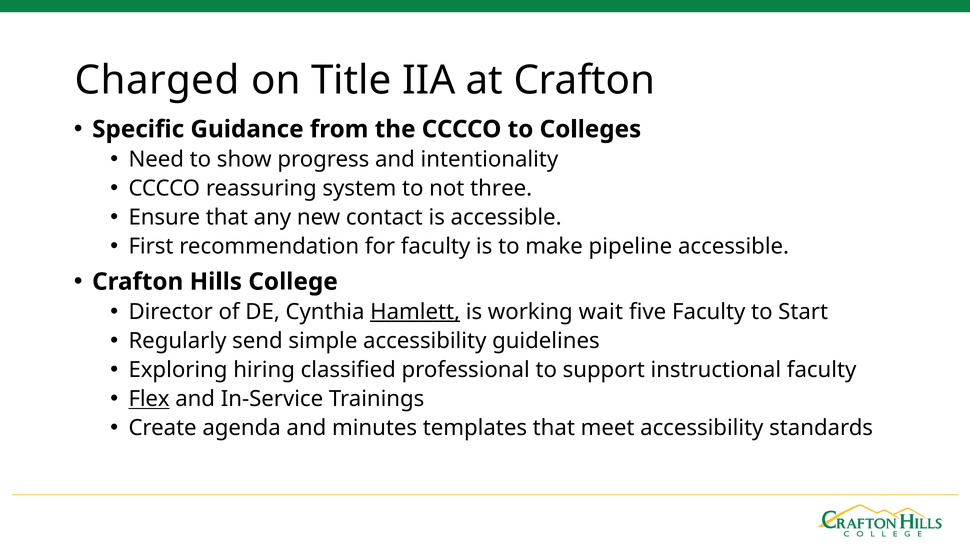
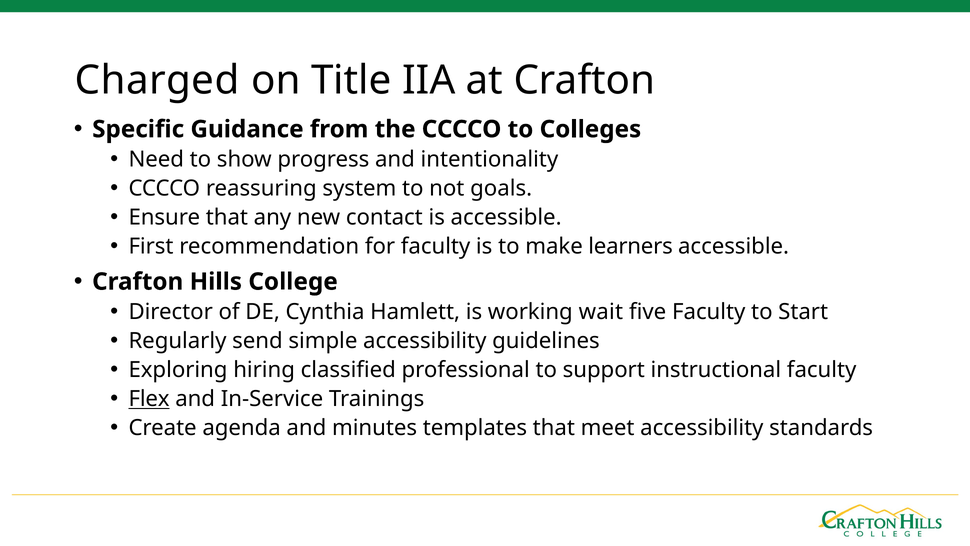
three: three -> goals
pipeline: pipeline -> learners
Hamlett underline: present -> none
